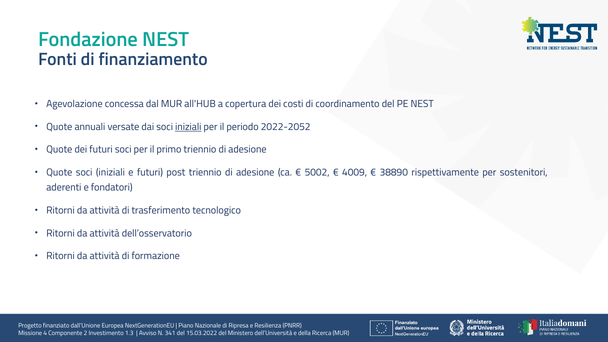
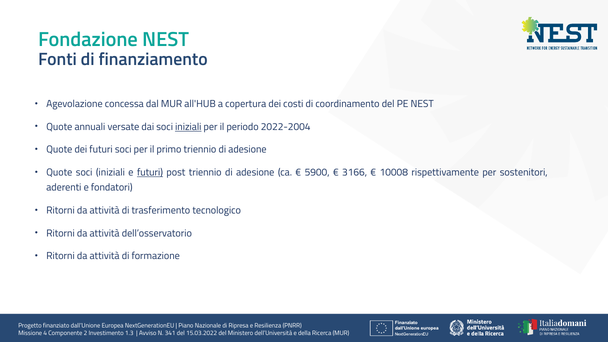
2022-2052: 2022-2052 -> 2022-2004
futuri at (150, 172) underline: none -> present
5002: 5002 -> 5900
4009: 4009 -> 3166
38890: 38890 -> 10008
